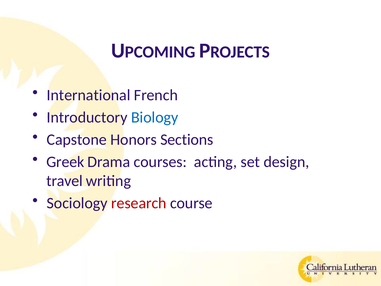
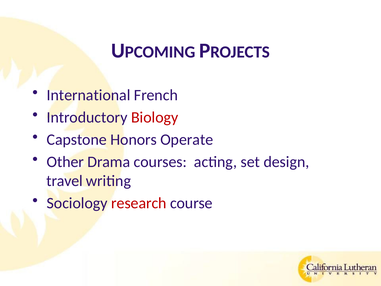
Biology colour: blue -> red
Sections: Sections -> Operate
Greek: Greek -> Other
